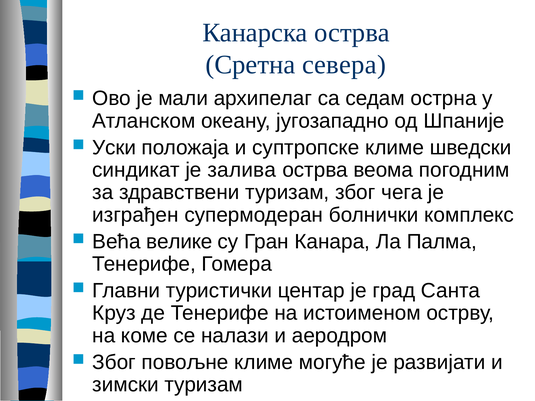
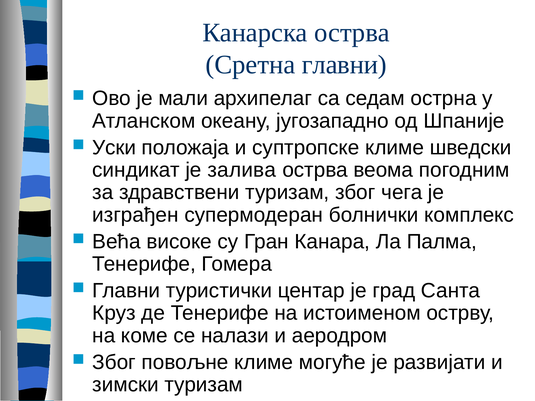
Сретна севера: севера -> главни
велике: велике -> високе
